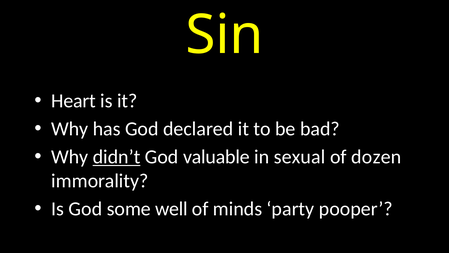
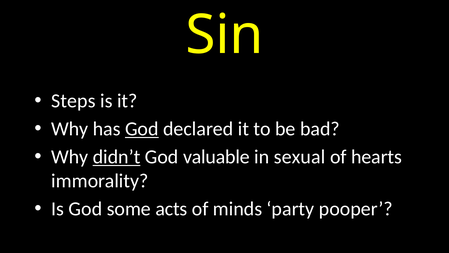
Heart: Heart -> Steps
God at (142, 129) underline: none -> present
dozen: dozen -> hearts
well: well -> acts
